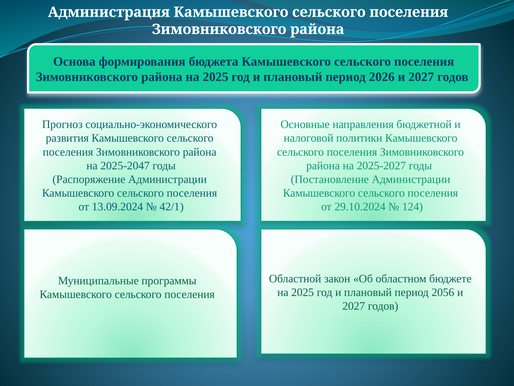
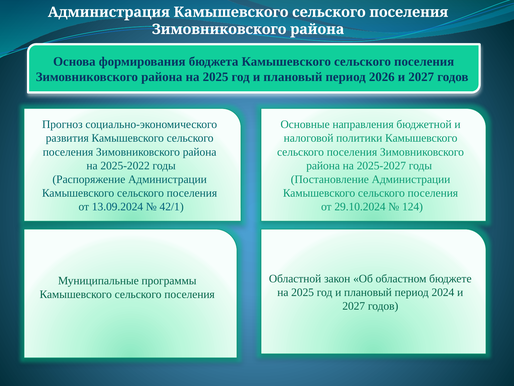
2025-2047: 2025-2047 -> 2025-2022
2056: 2056 -> 2024
